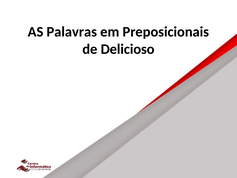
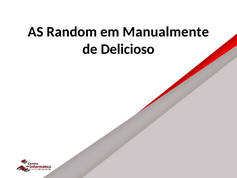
Palavras: Palavras -> Random
Preposicionais: Preposicionais -> Manualmente
